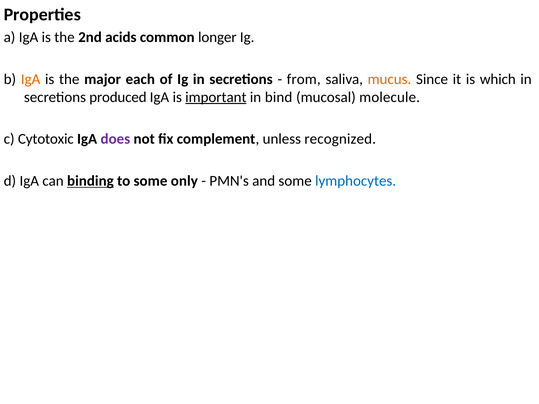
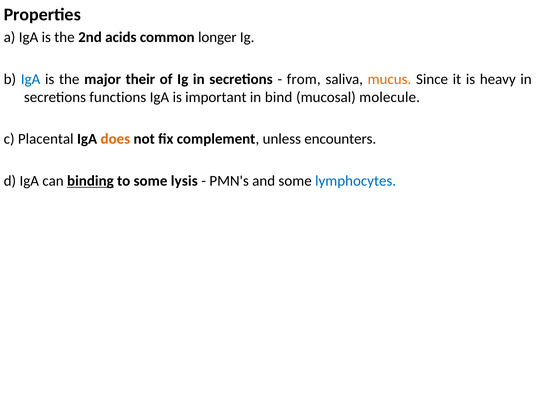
IgA at (31, 79) colour: orange -> blue
each: each -> their
which: which -> heavy
produced: produced -> functions
important underline: present -> none
Cytotoxic: Cytotoxic -> Placental
does colour: purple -> orange
recognized: recognized -> encounters
only: only -> lysis
